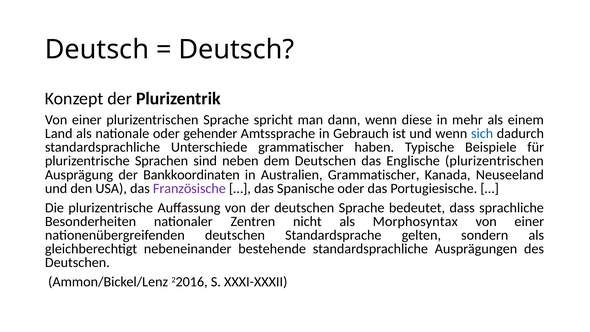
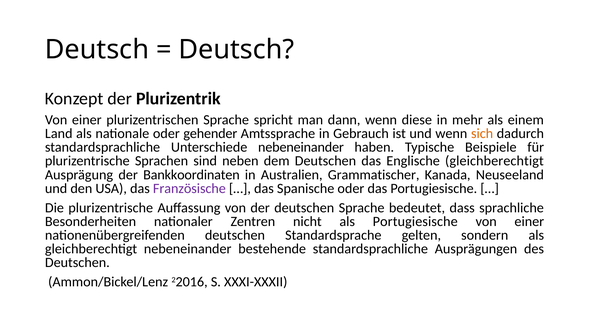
sich colour: blue -> orange
Unterschiede grammatischer: grammatischer -> nebeneinander
Englische plurizentrischen: plurizentrischen -> gleichberechtigt
als Morphosyntax: Morphosyntax -> Portugiesische
